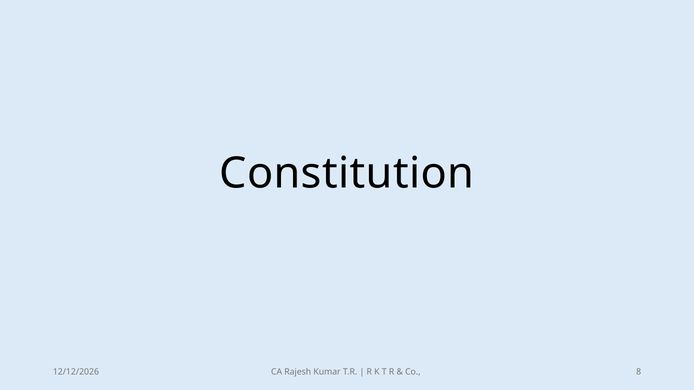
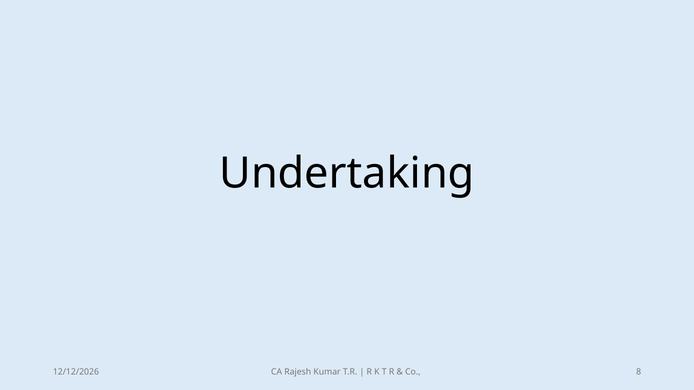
Constitution: Constitution -> Undertaking
